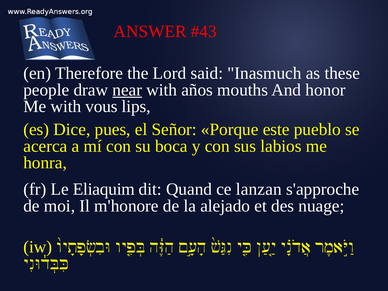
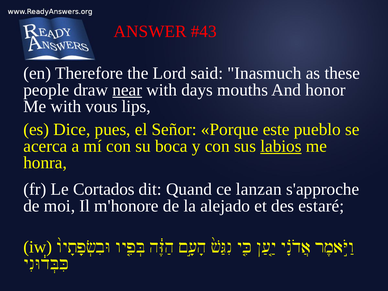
años: años -> days
labios underline: none -> present
Eliaquim: Eliaquim -> Cortados
nuage: nuage -> estaré
